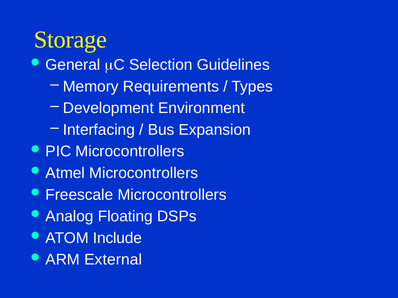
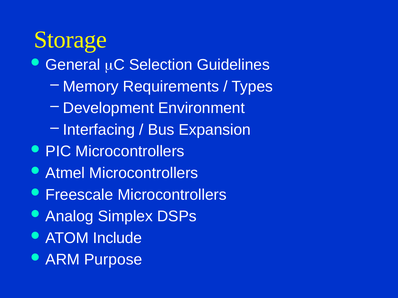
Floating: Floating -> Simplex
External: External -> Purpose
